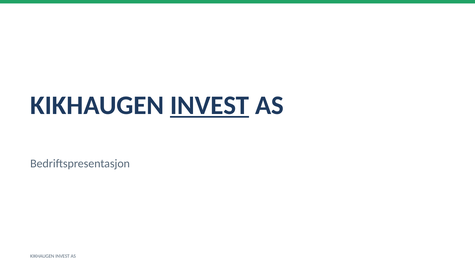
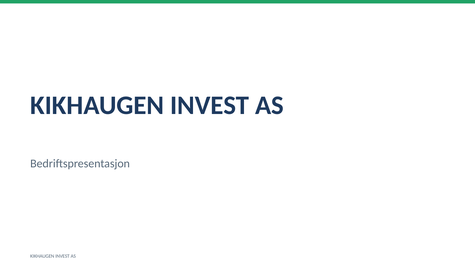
INVEST at (210, 105) underline: present -> none
